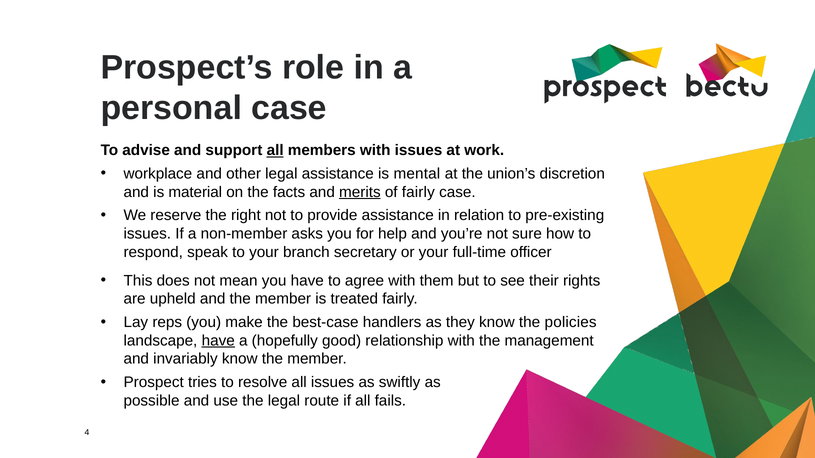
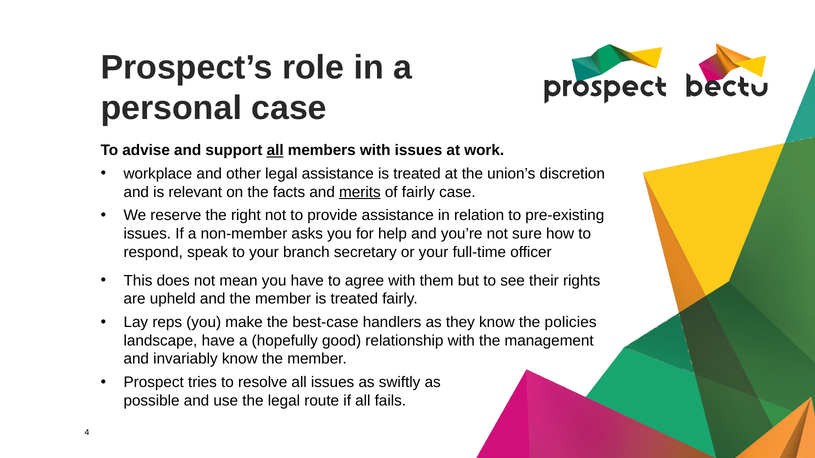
assistance is mental: mental -> treated
material: material -> relevant
have at (218, 341) underline: present -> none
